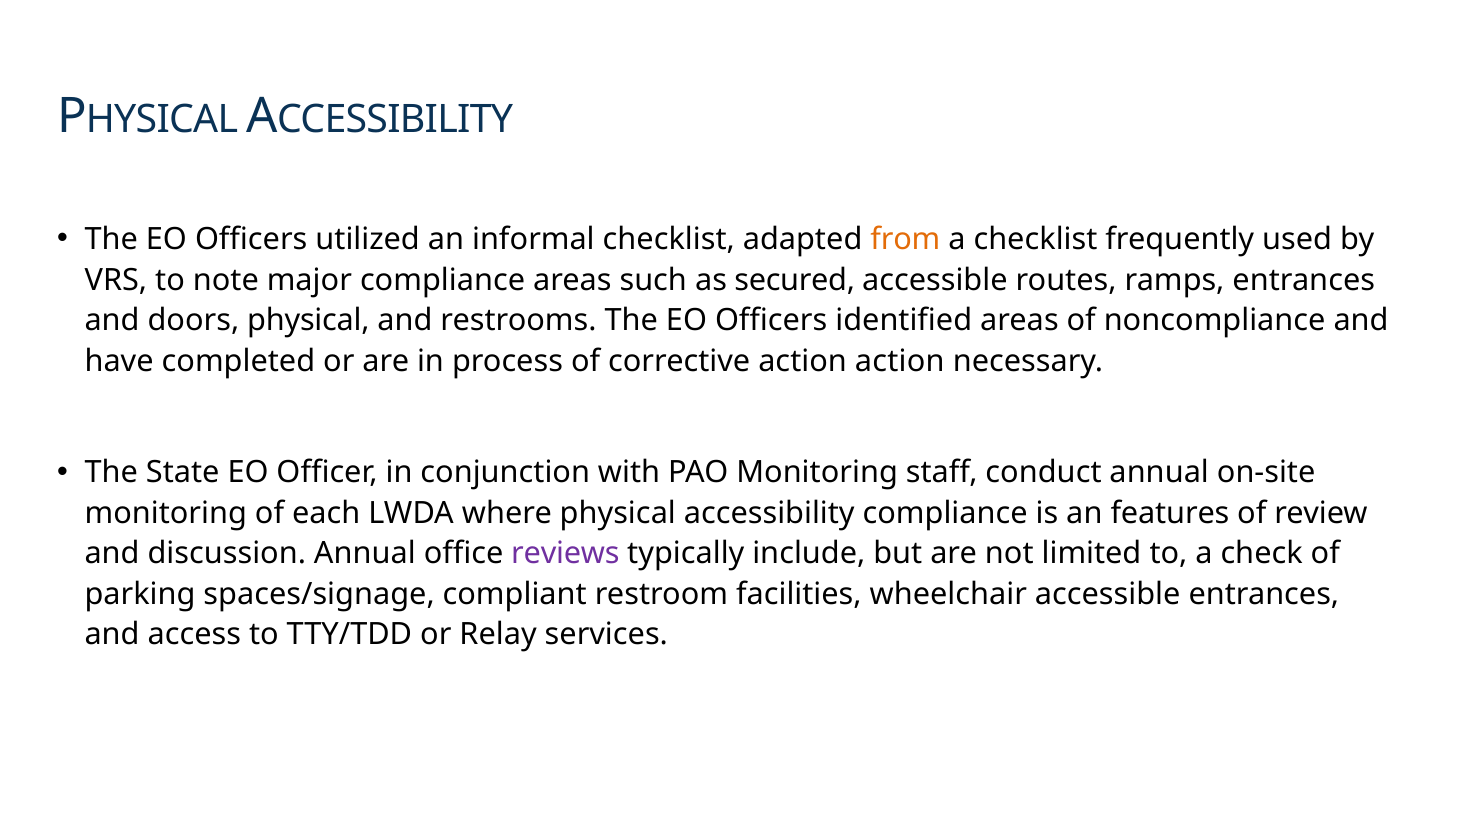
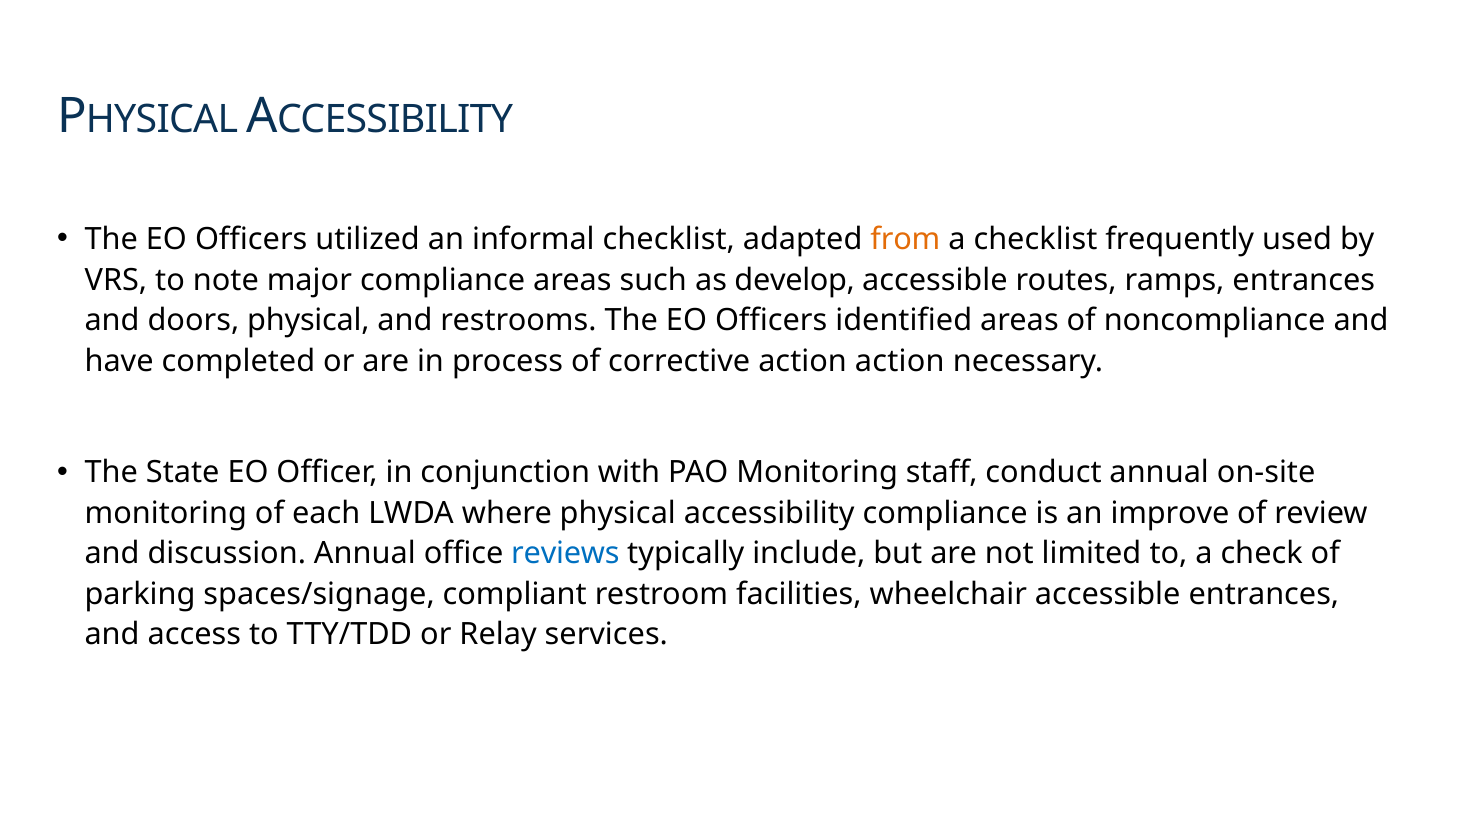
secured: secured -> develop
features: features -> improve
reviews colour: purple -> blue
